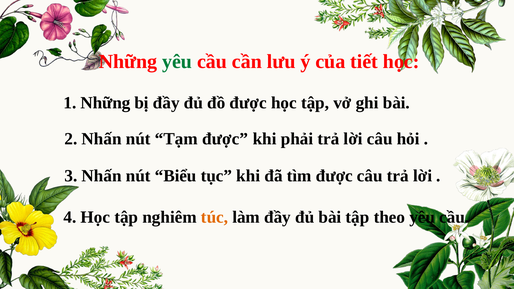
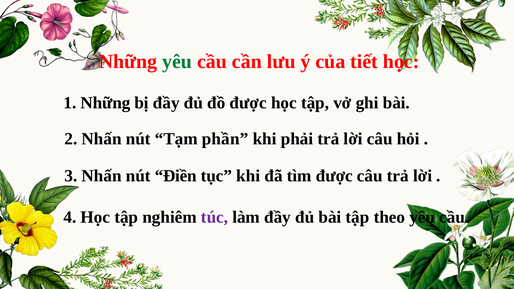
Tạm được: được -> phần
Biểu: Biểu -> Điền
túc colour: orange -> purple
